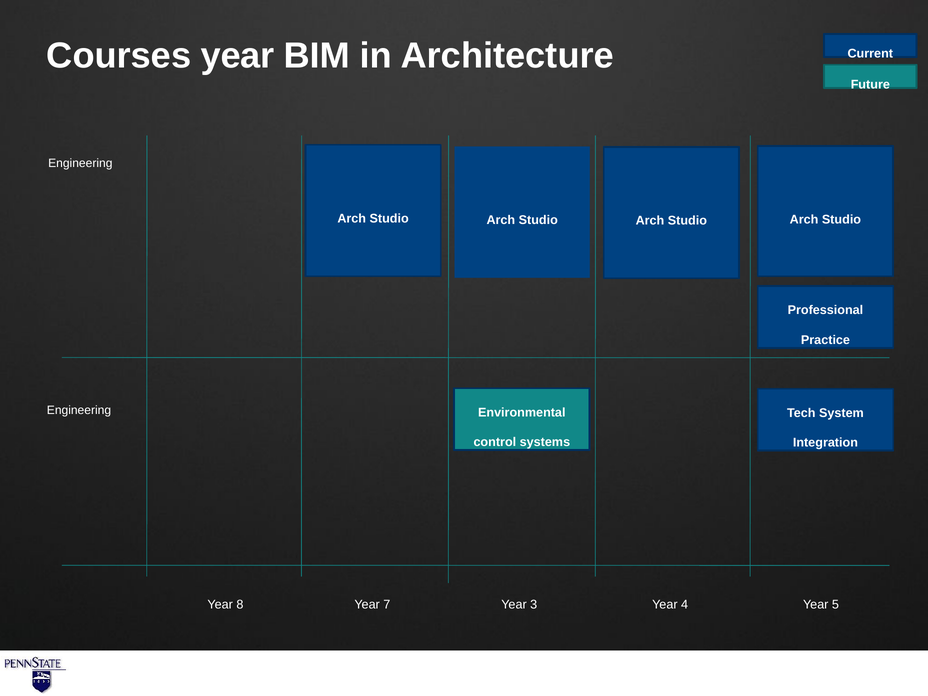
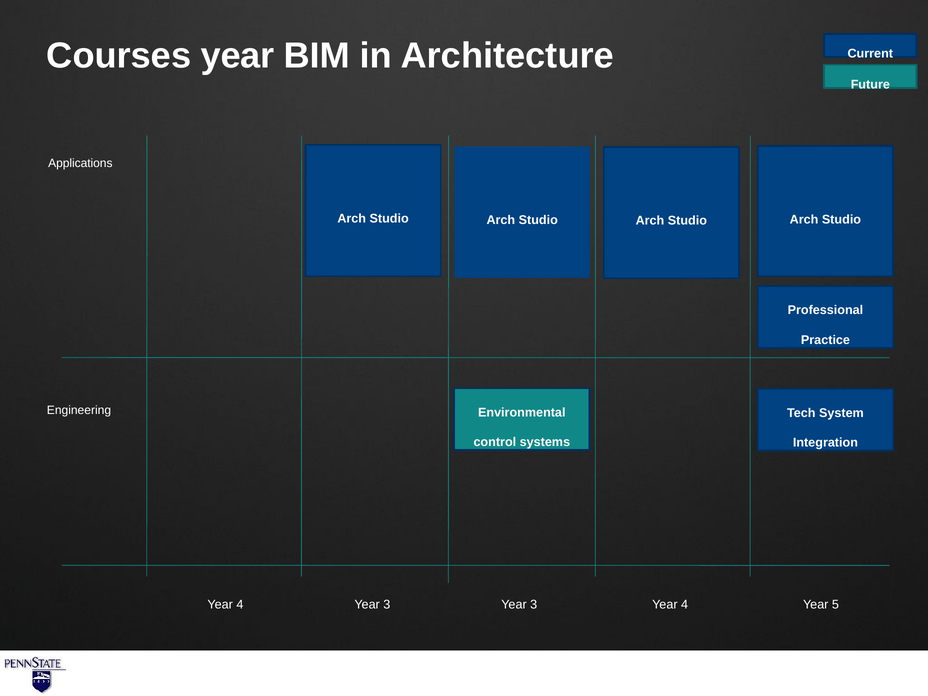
Engineering at (80, 163): Engineering -> Applications
8 at (240, 605): 8 -> 4
7 at (387, 605): 7 -> 3
